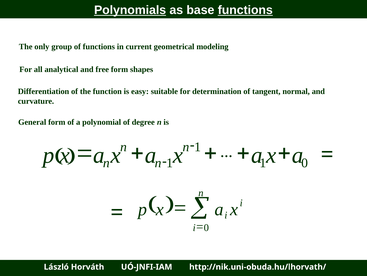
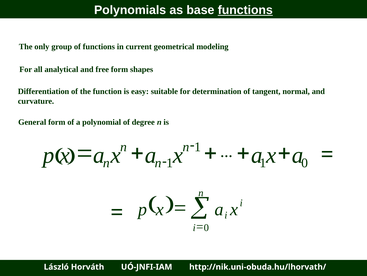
Polynomials underline: present -> none
